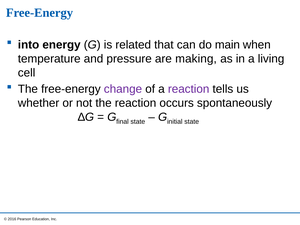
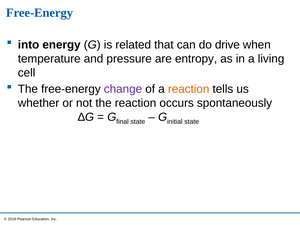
main: main -> drive
making: making -> entropy
reaction at (189, 89) colour: purple -> orange
